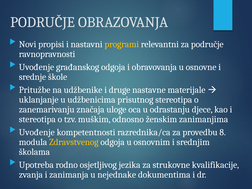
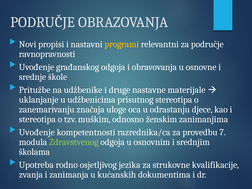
8: 8 -> 7
Zdravstvenog colour: yellow -> light green
nejednake: nejednake -> kućanskih
